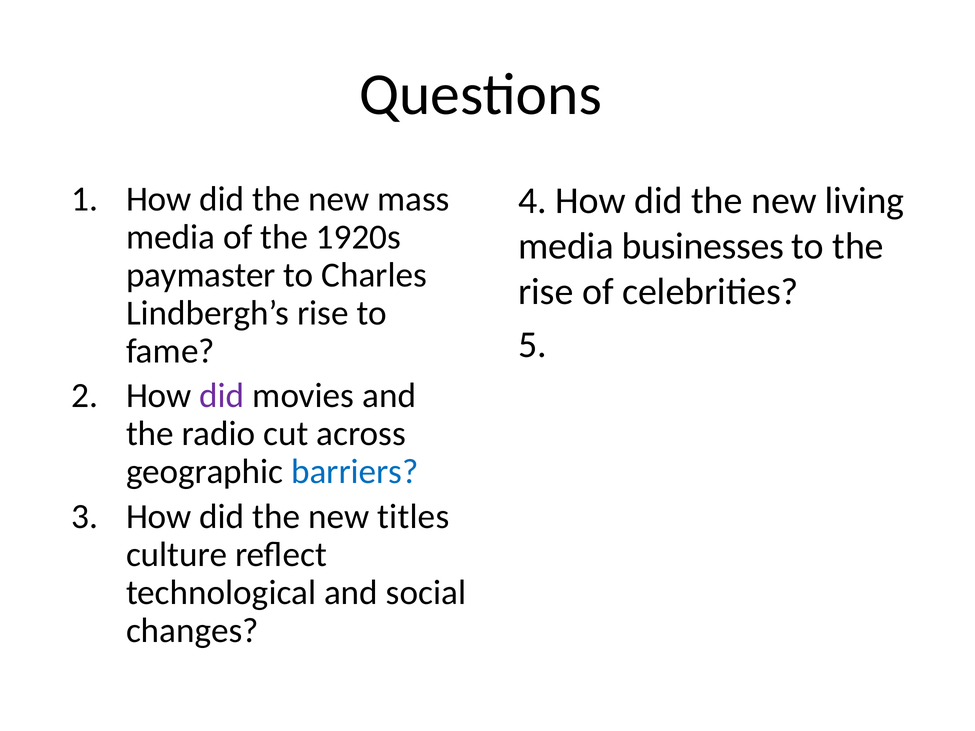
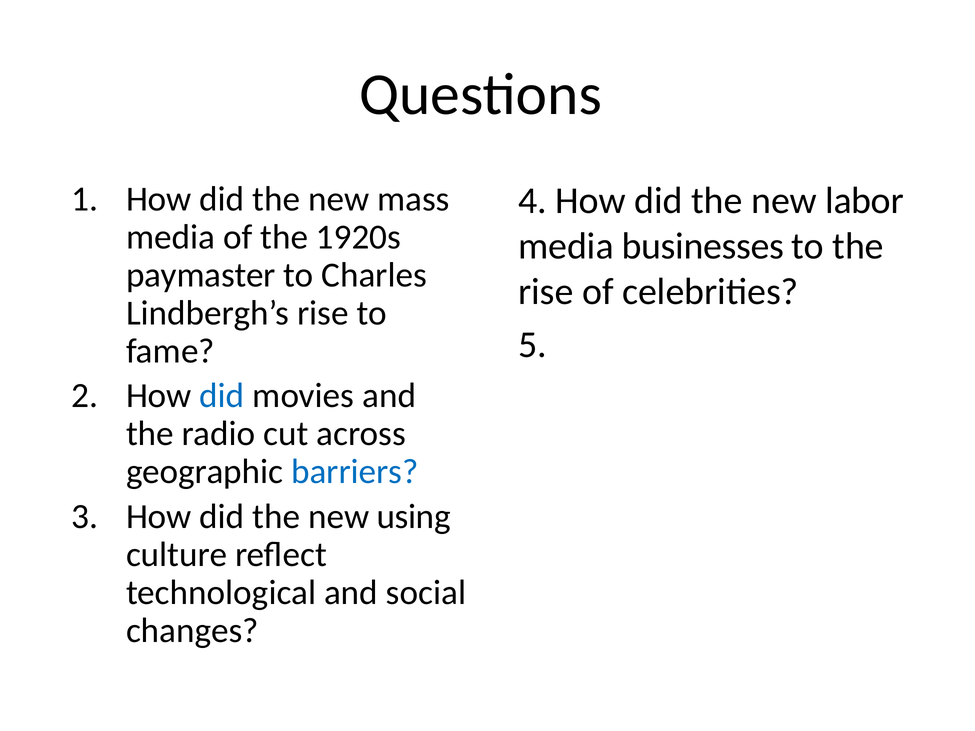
living: living -> labor
did at (222, 396) colour: purple -> blue
titles: titles -> using
